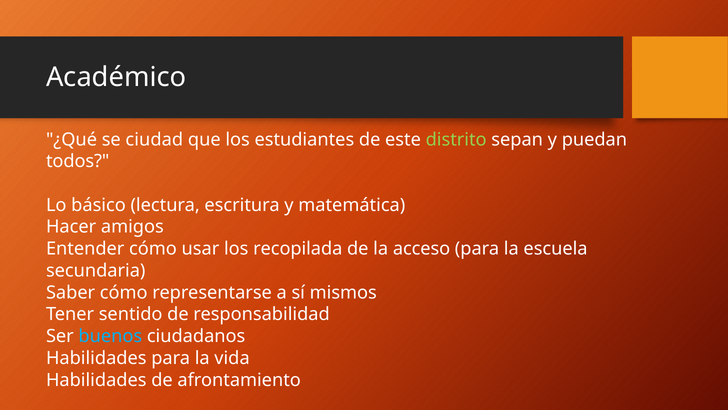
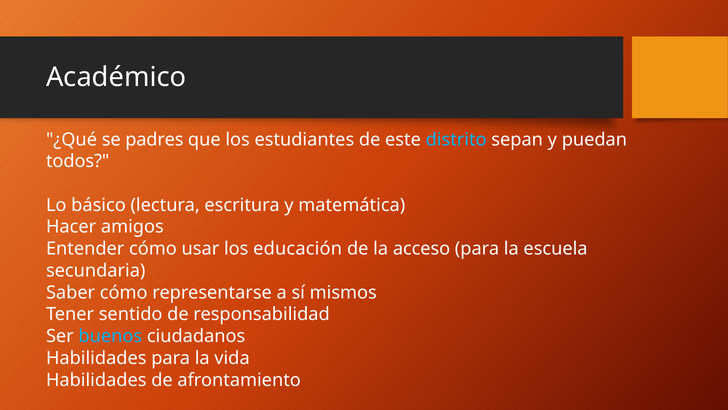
ciudad: ciudad -> padres
distrito colour: light green -> light blue
recopilada: recopilada -> educación
